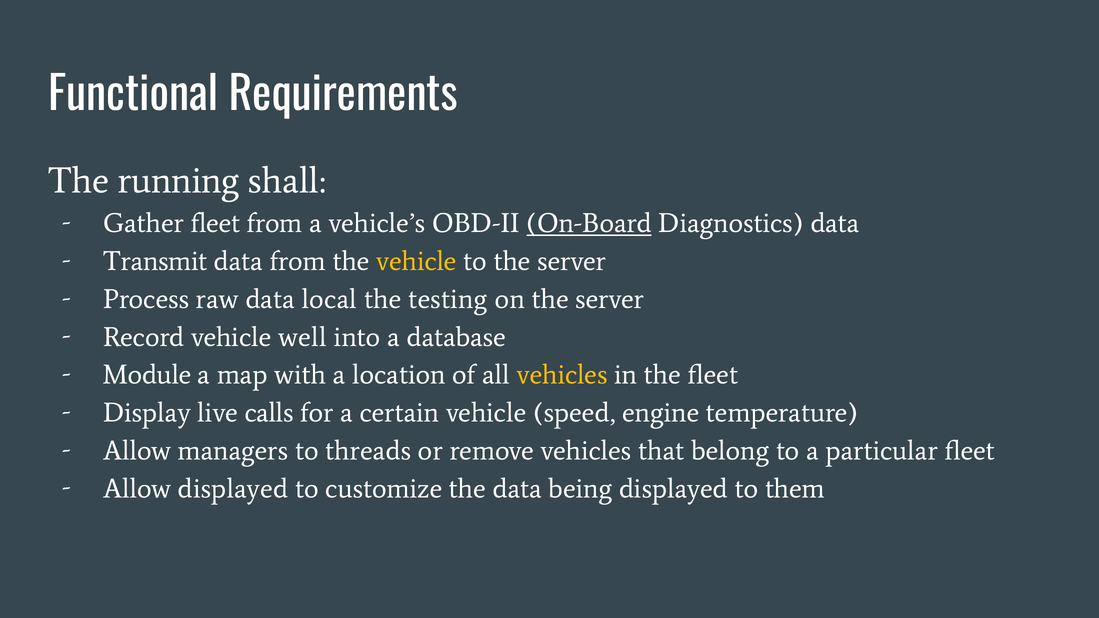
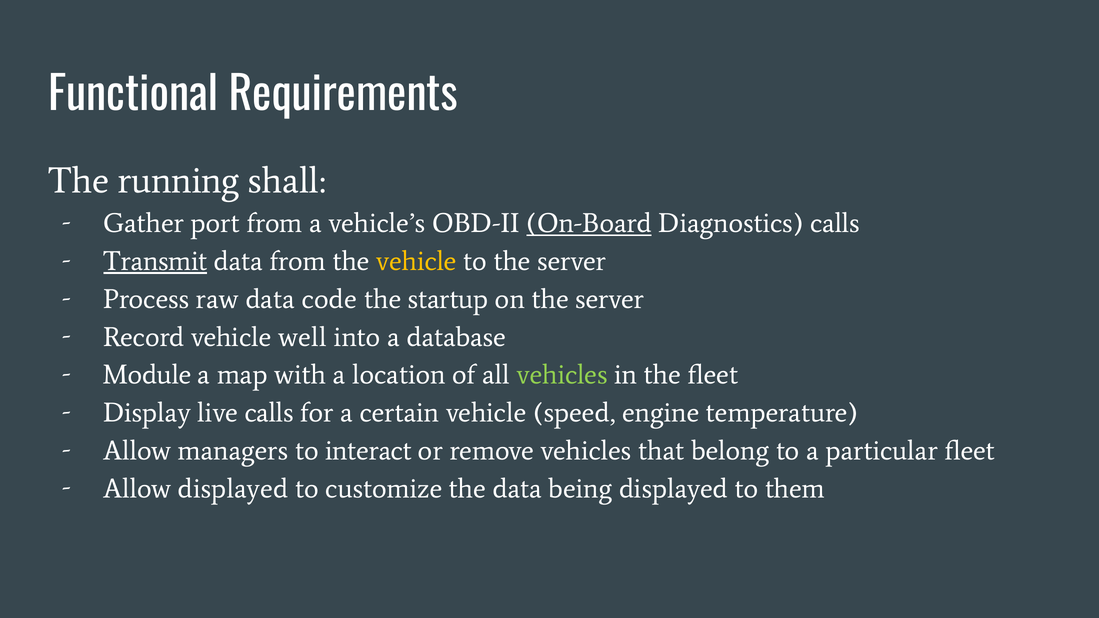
Gather fleet: fleet -> port
Diagnostics data: data -> calls
Transmit underline: none -> present
local: local -> code
testing: testing -> startup
vehicles at (562, 375) colour: yellow -> light green
threads: threads -> interact
